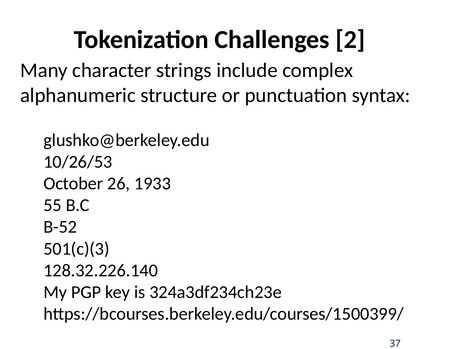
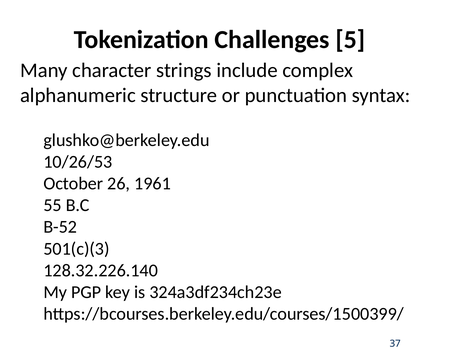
2: 2 -> 5
1933: 1933 -> 1961
